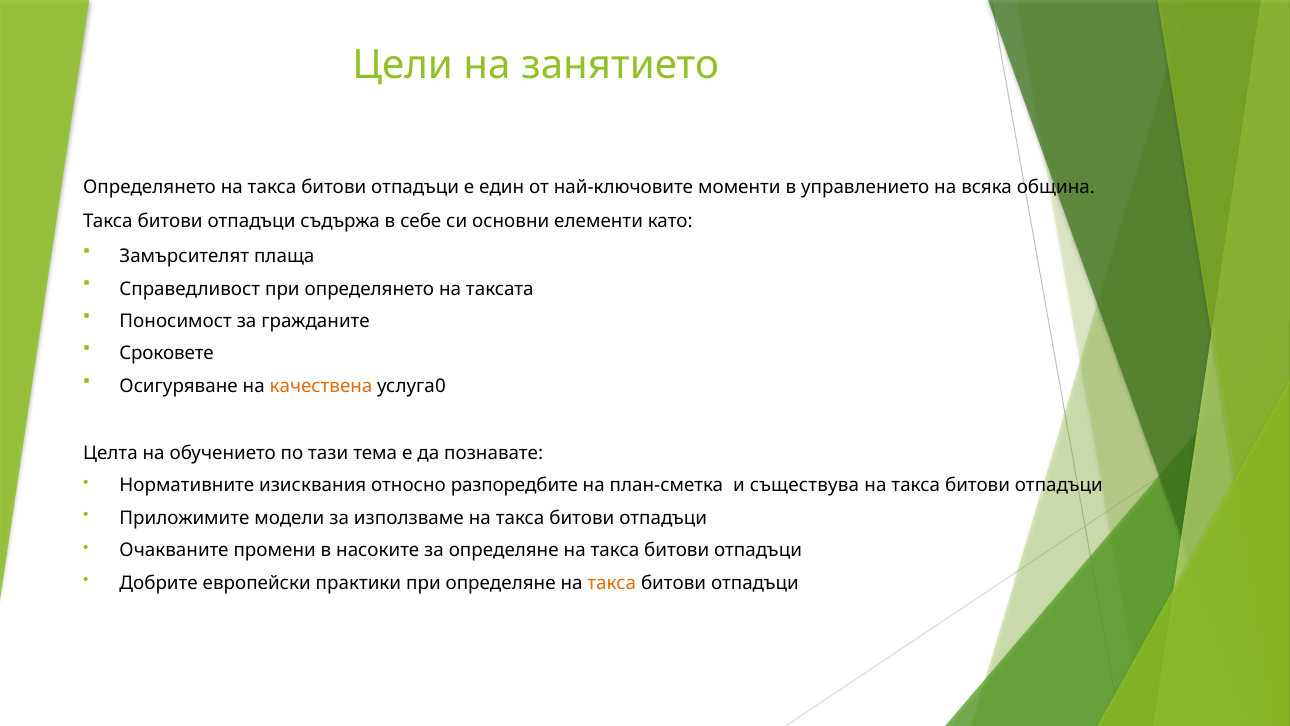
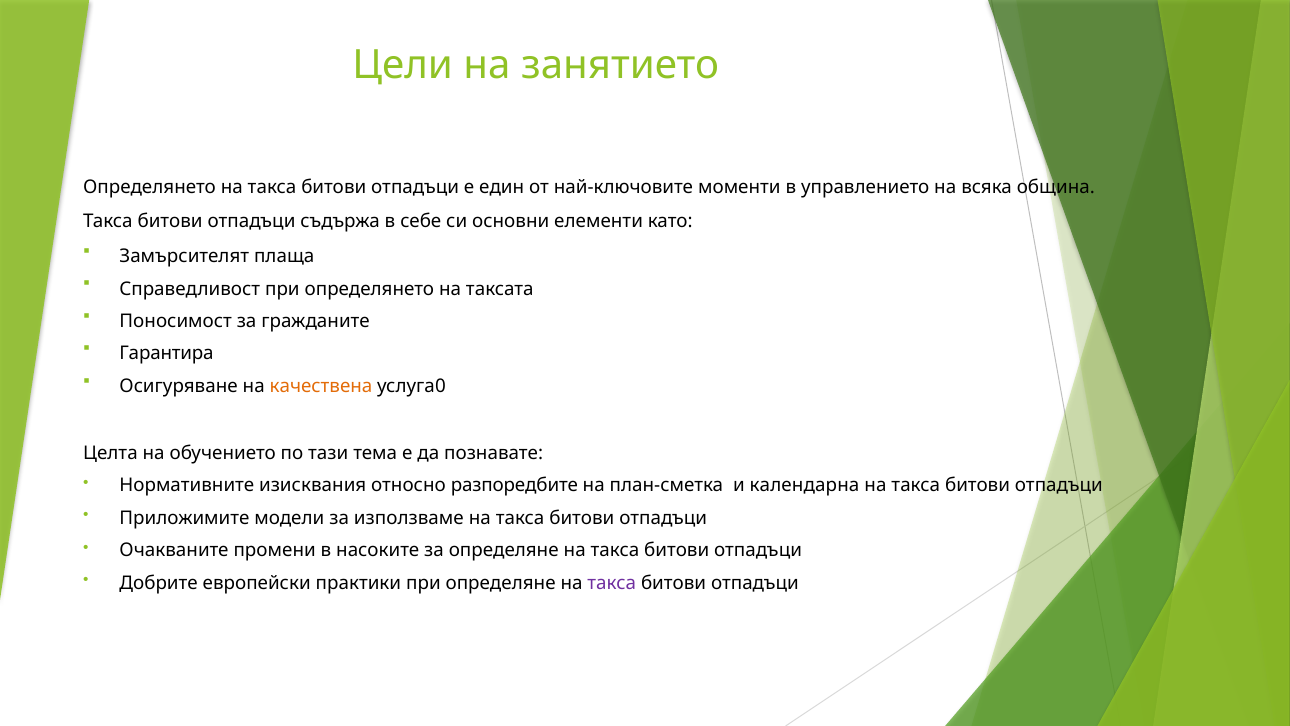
Сроковете: Сроковете -> Гарантира
съществува: съществува -> календарна
такса at (612, 583) colour: orange -> purple
